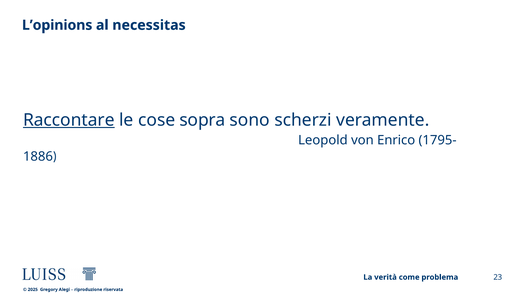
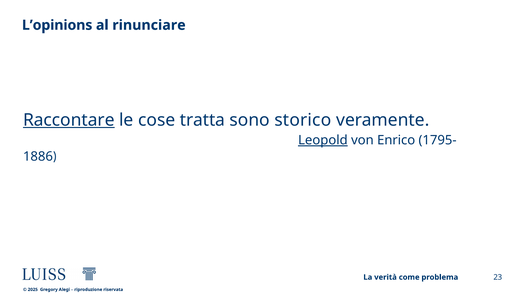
necessitas: necessitas -> rinunciare
sopra: sopra -> tratta
scherzi: scherzi -> storico
Leopold underline: none -> present
